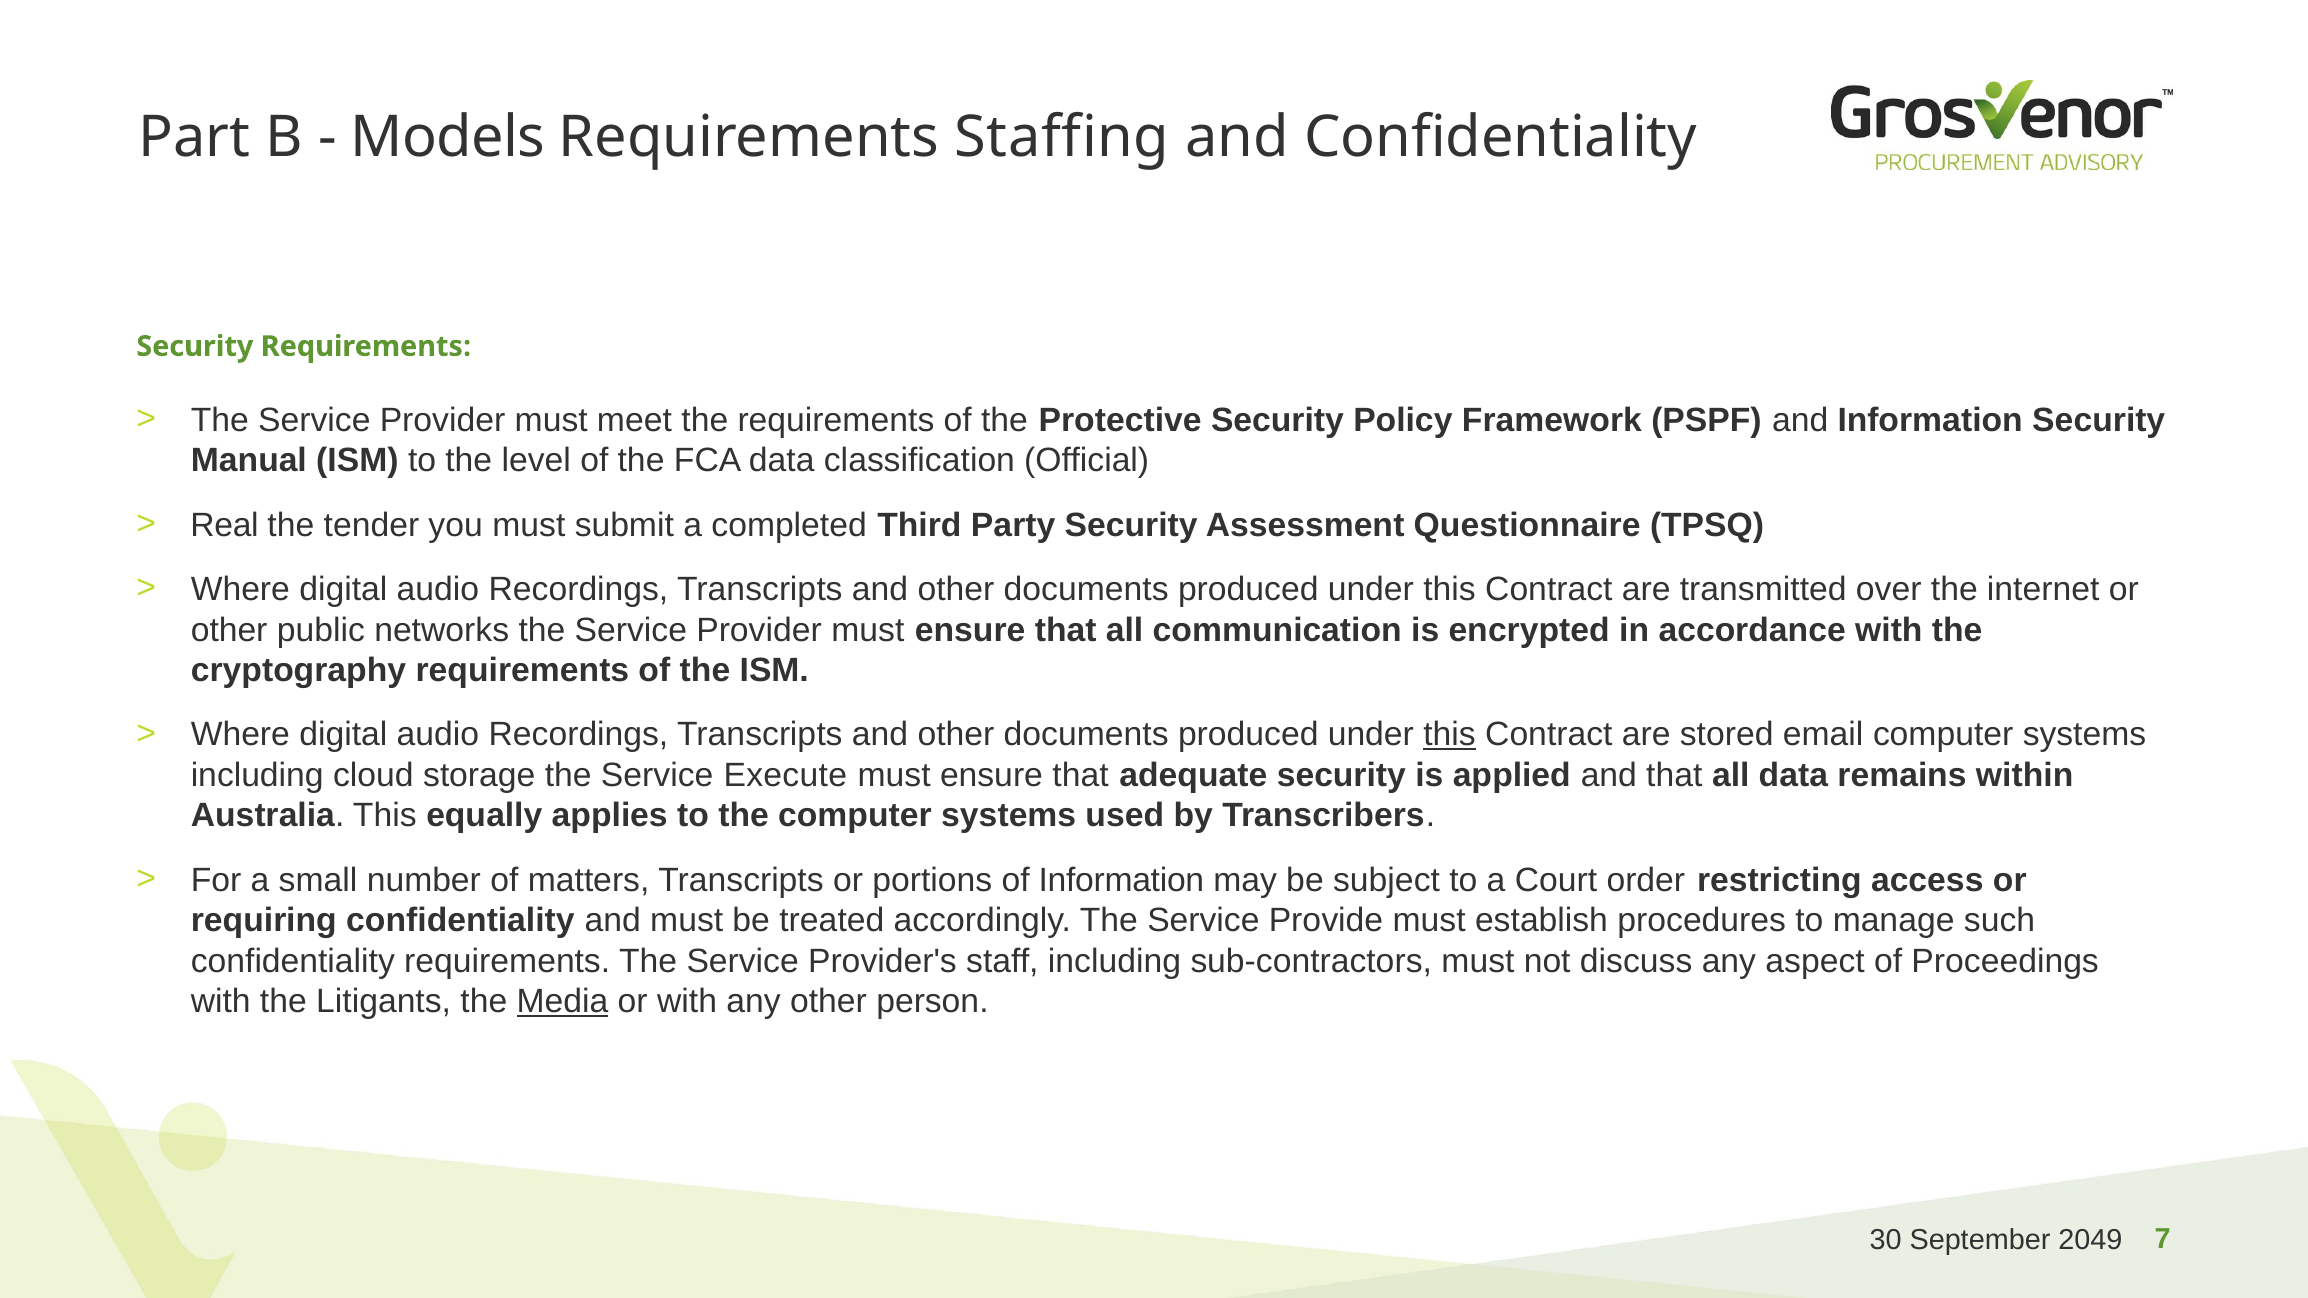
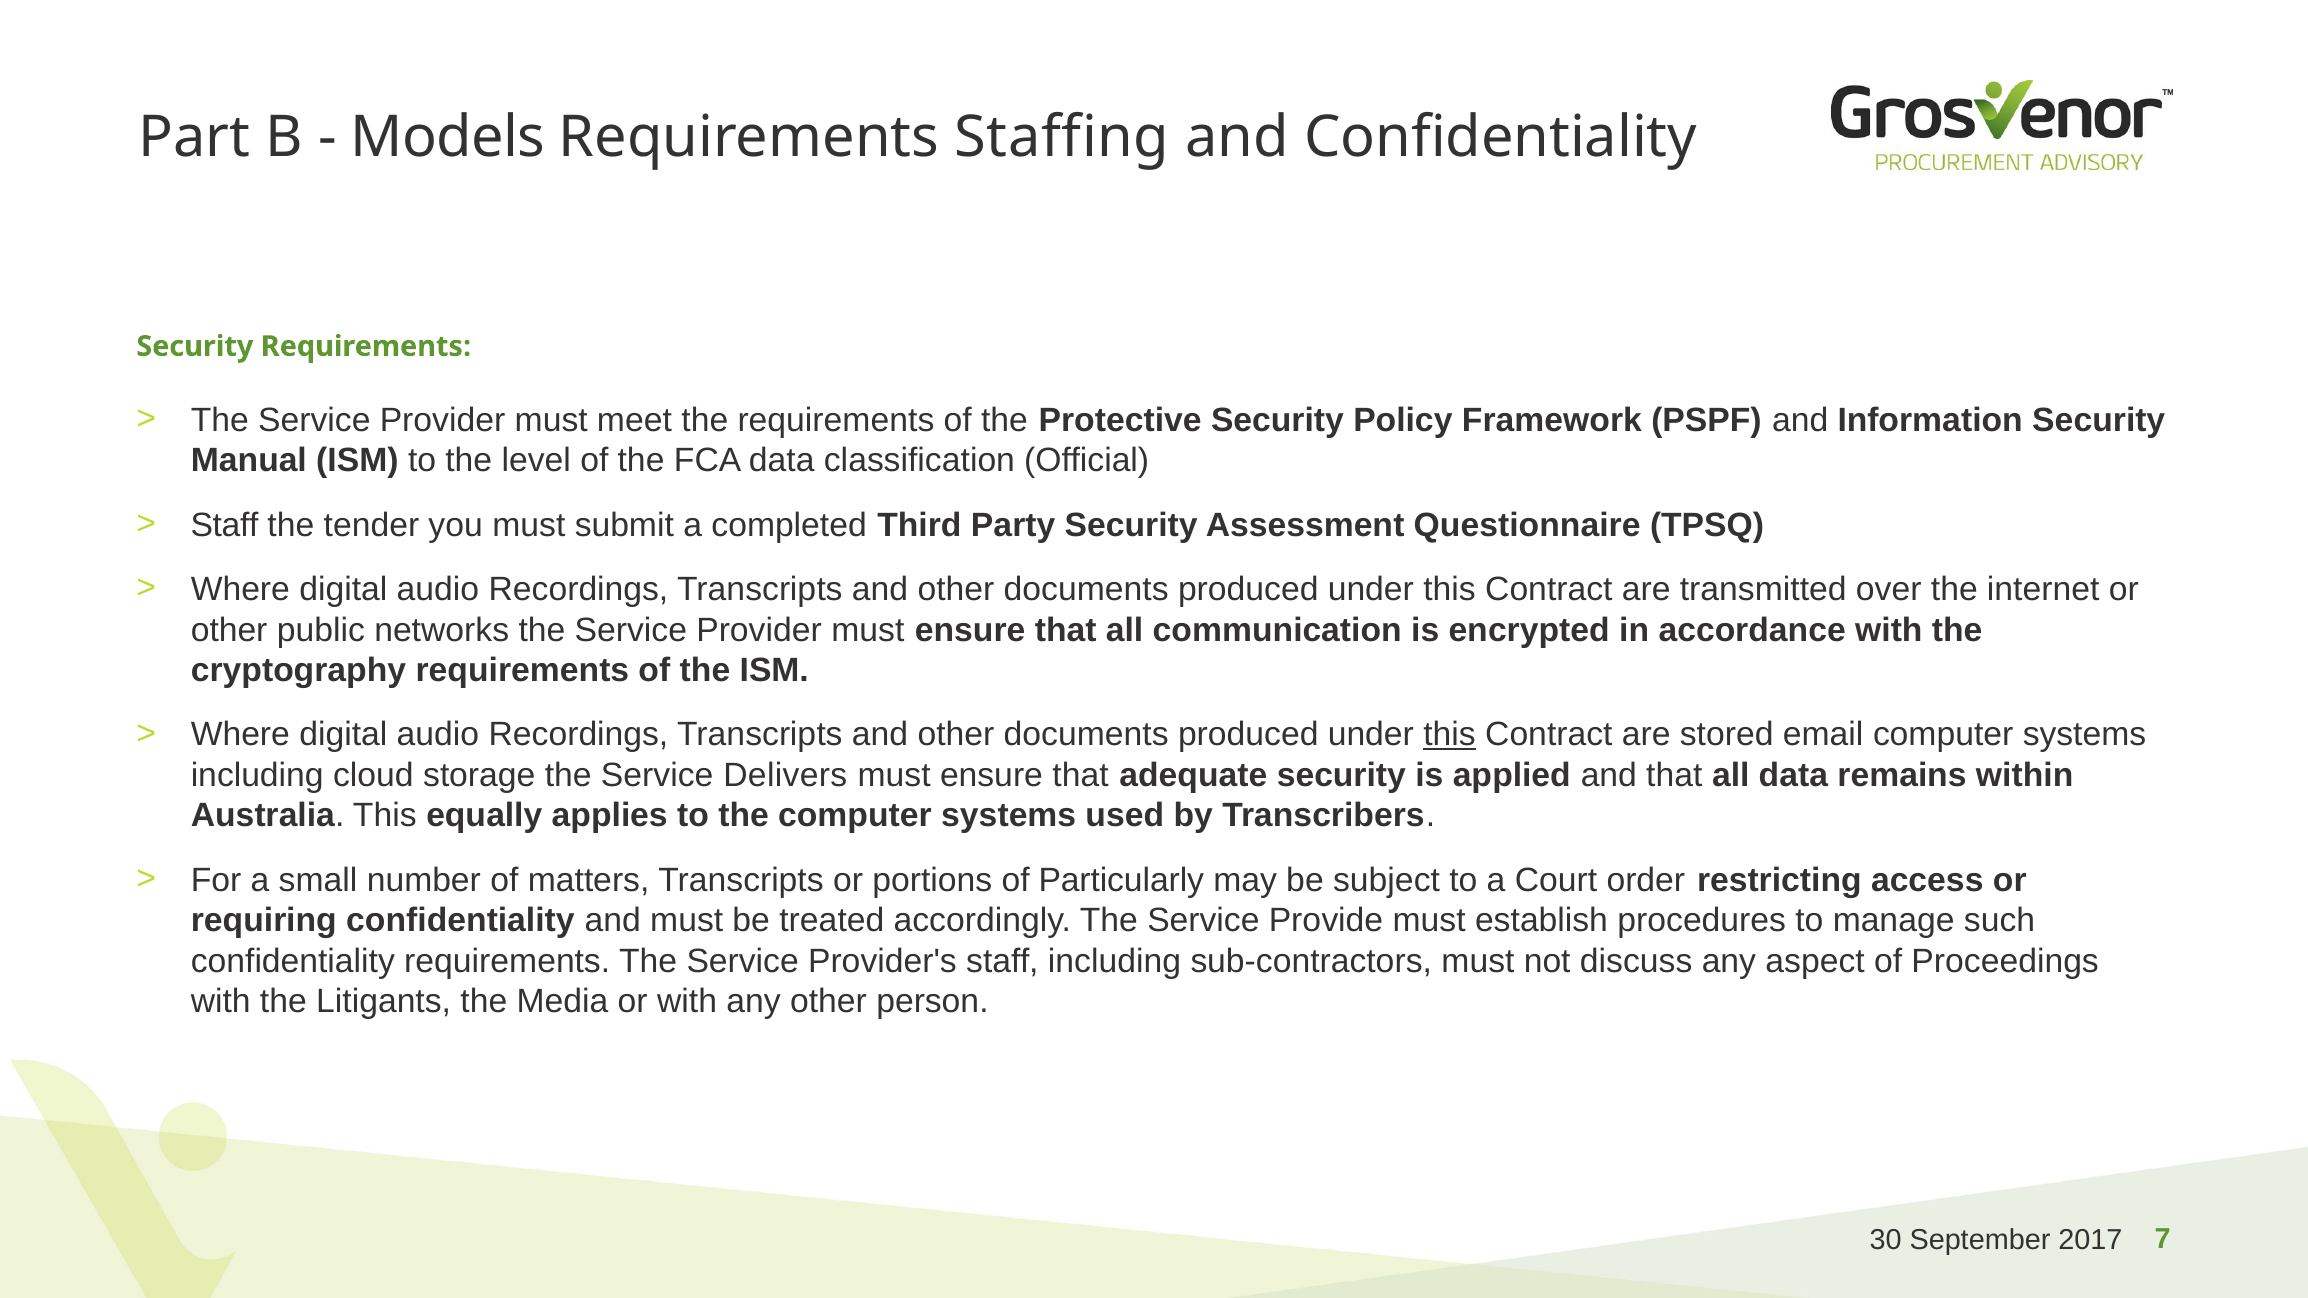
Real at (225, 525): Real -> Staff
Execute: Execute -> Delivers
of Information: Information -> Particularly
Media underline: present -> none
2049: 2049 -> 2017
